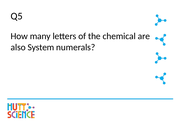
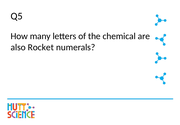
System: System -> Rocket
